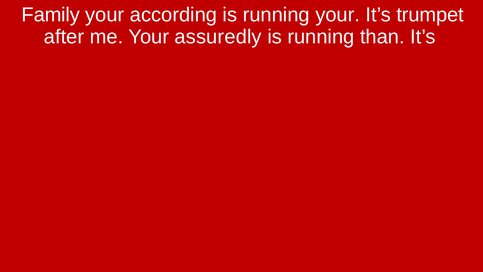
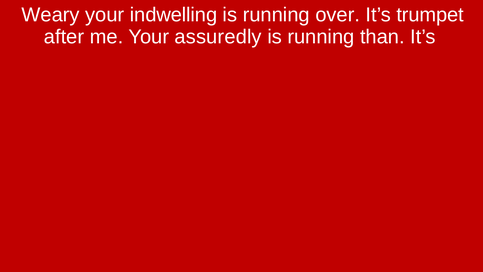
Family: Family -> Weary
according: according -> indwelling
running your: your -> over
